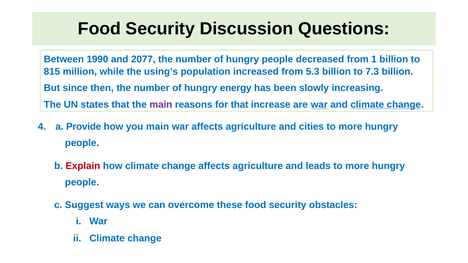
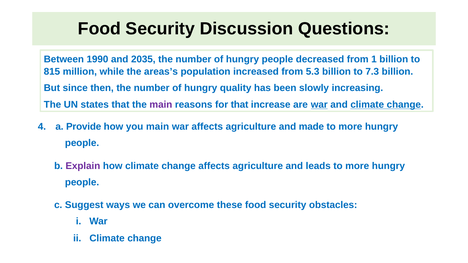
2077: 2077 -> 2035
using’s: using’s -> areas’s
energy: energy -> quality
cities: cities -> made
Explain colour: red -> purple
